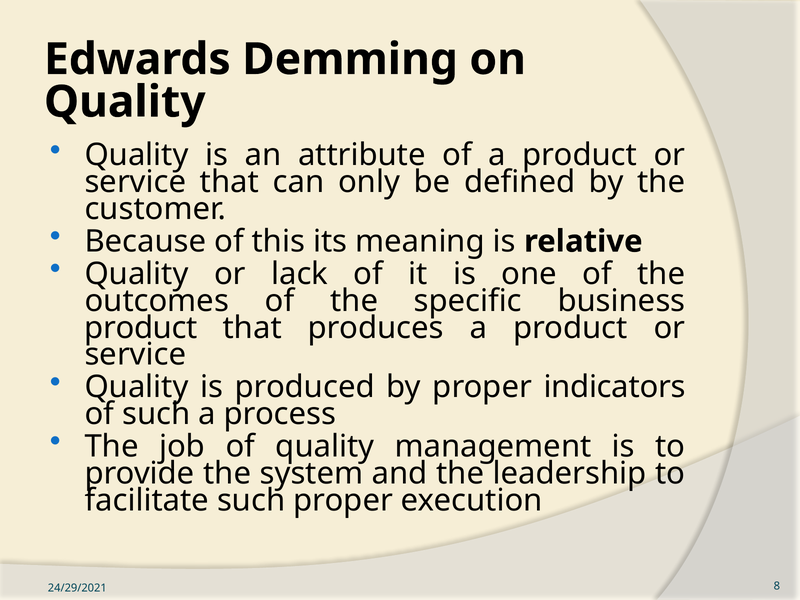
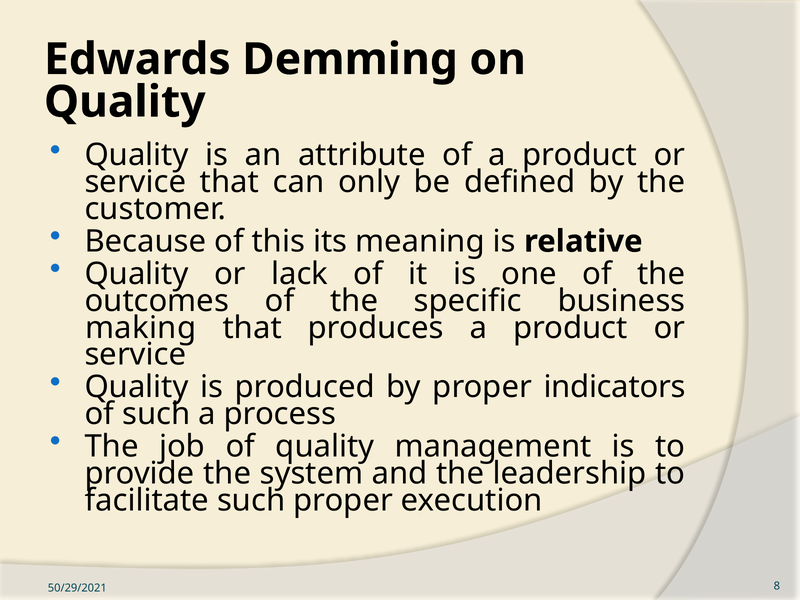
product at (141, 328): product -> making
24/29/2021: 24/29/2021 -> 50/29/2021
